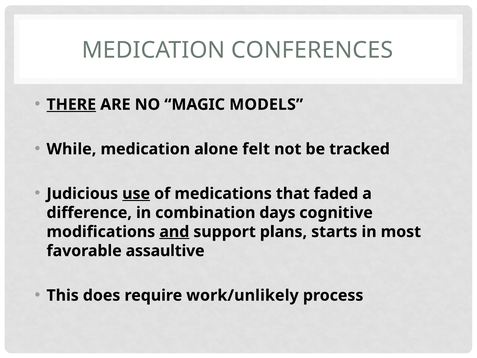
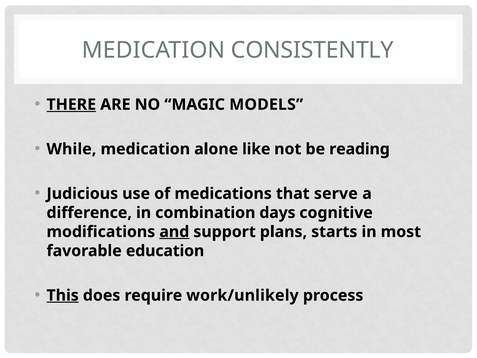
CONFERENCES: CONFERENCES -> CONSISTENTLY
felt: felt -> like
tracked: tracked -> reading
use underline: present -> none
faded: faded -> serve
assaultive: assaultive -> education
This underline: none -> present
